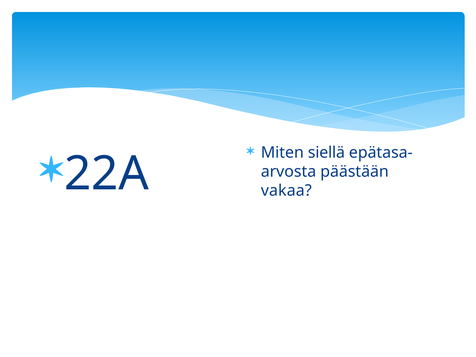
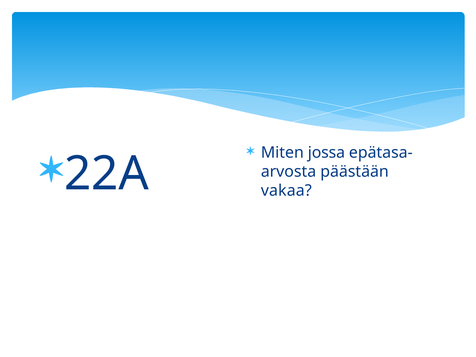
siellä: siellä -> jossa
